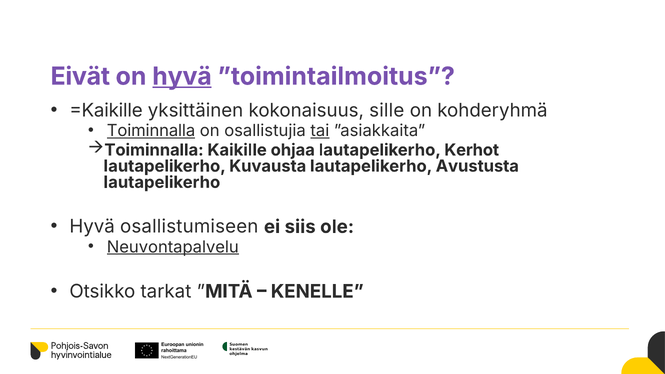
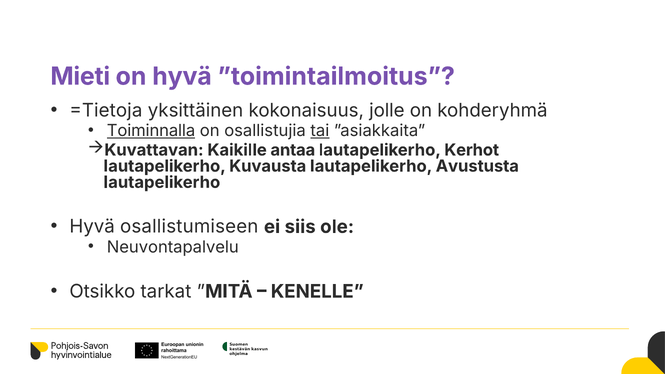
Eivät: Eivät -> Mieti
hyvä at (182, 76) underline: present -> none
=Kaikille: =Kaikille -> =Tietoja
sille: sille -> jolle
Toiminnalla at (154, 150): Toiminnalla -> Kuvattavan
ohjaa: ohjaa -> antaa
Neuvontapalvelu underline: present -> none
